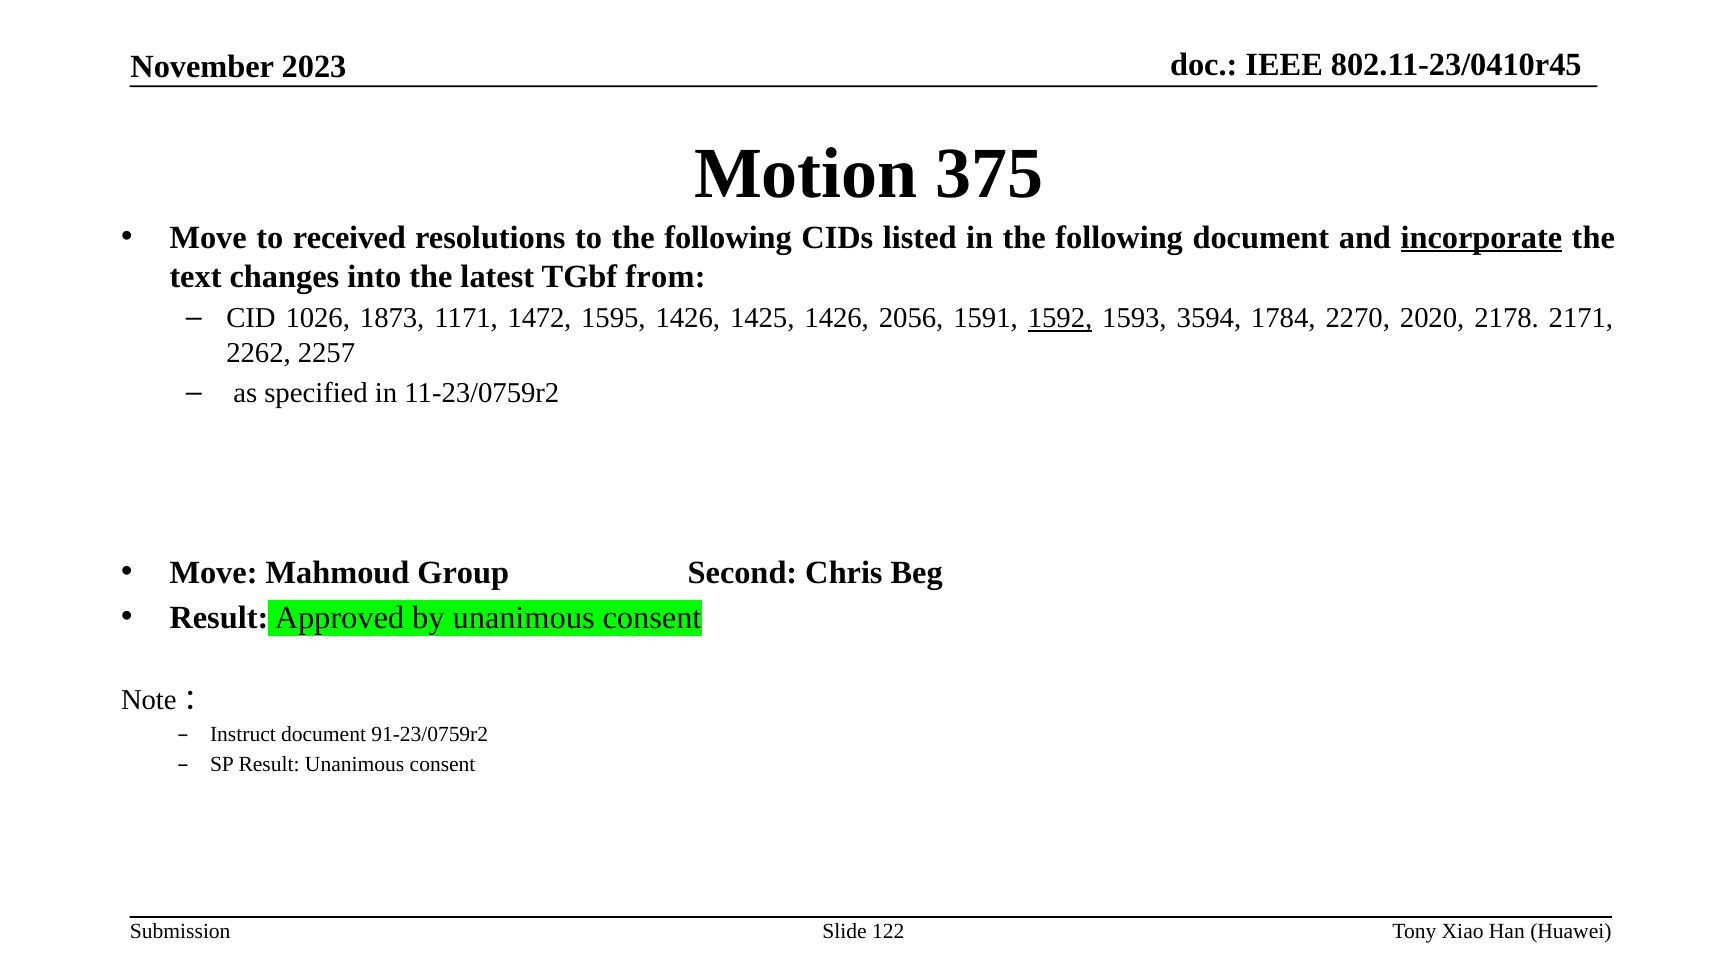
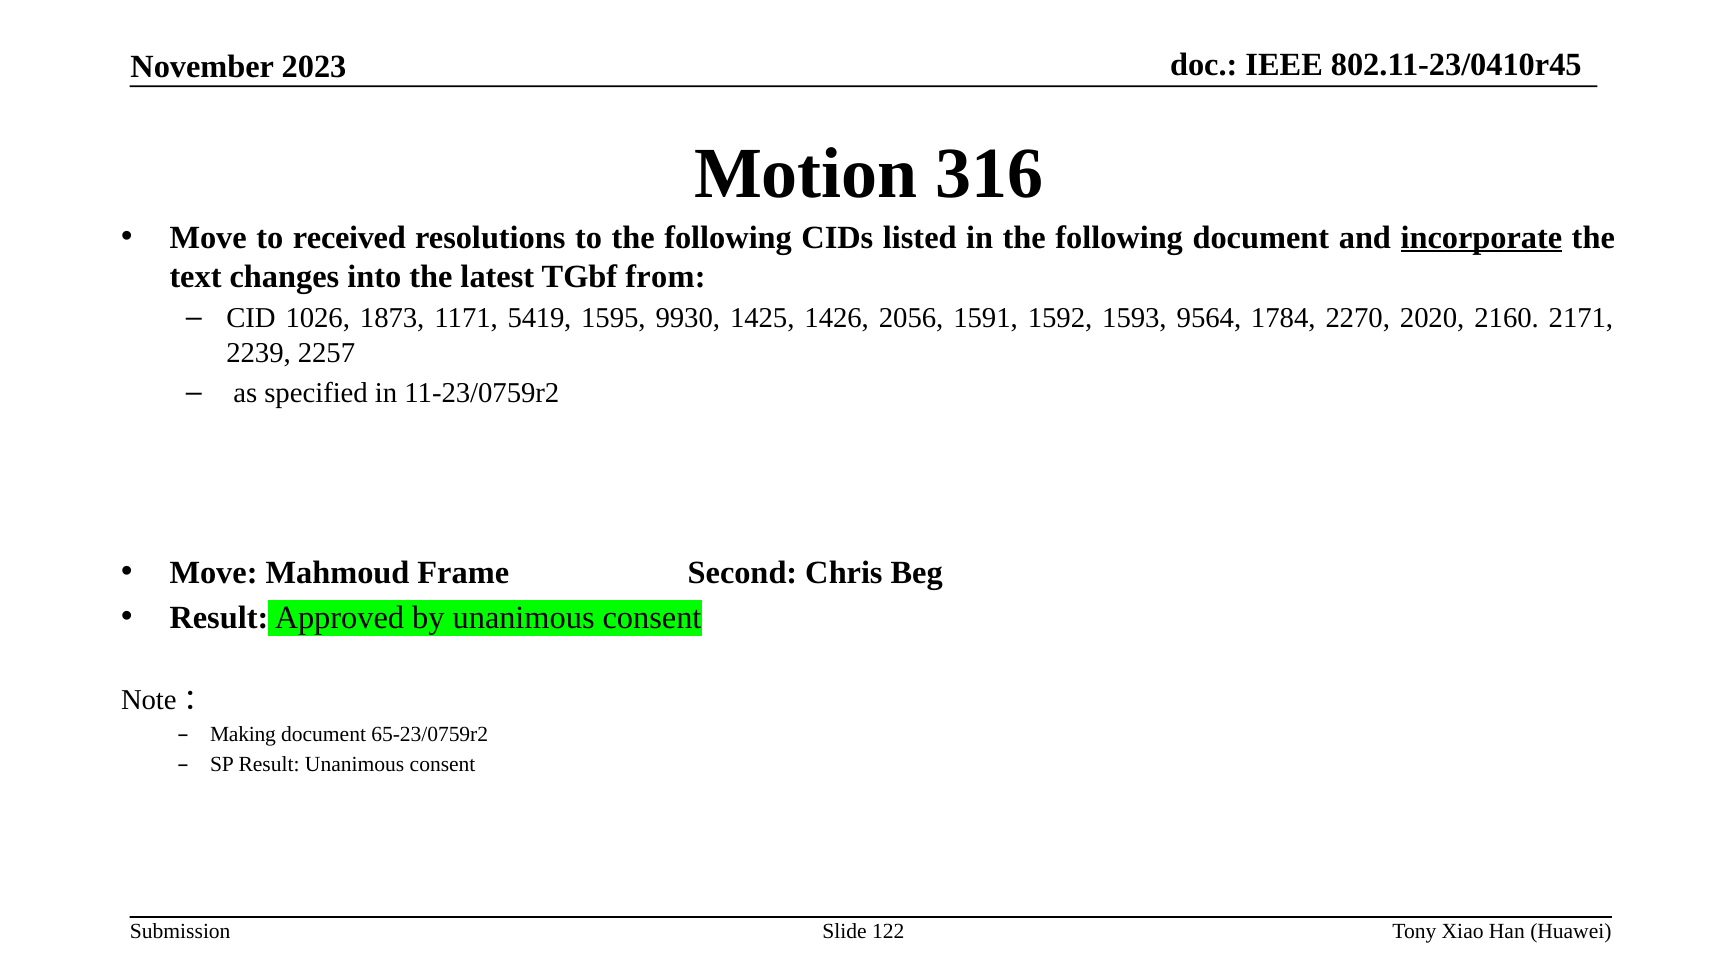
375: 375 -> 316
1472: 1472 -> 5419
1595 1426: 1426 -> 9930
1592 underline: present -> none
3594: 3594 -> 9564
2178: 2178 -> 2160
2262: 2262 -> 2239
Group: Group -> Frame
Instruct: Instruct -> Making
91-23/0759r2: 91-23/0759r2 -> 65-23/0759r2
